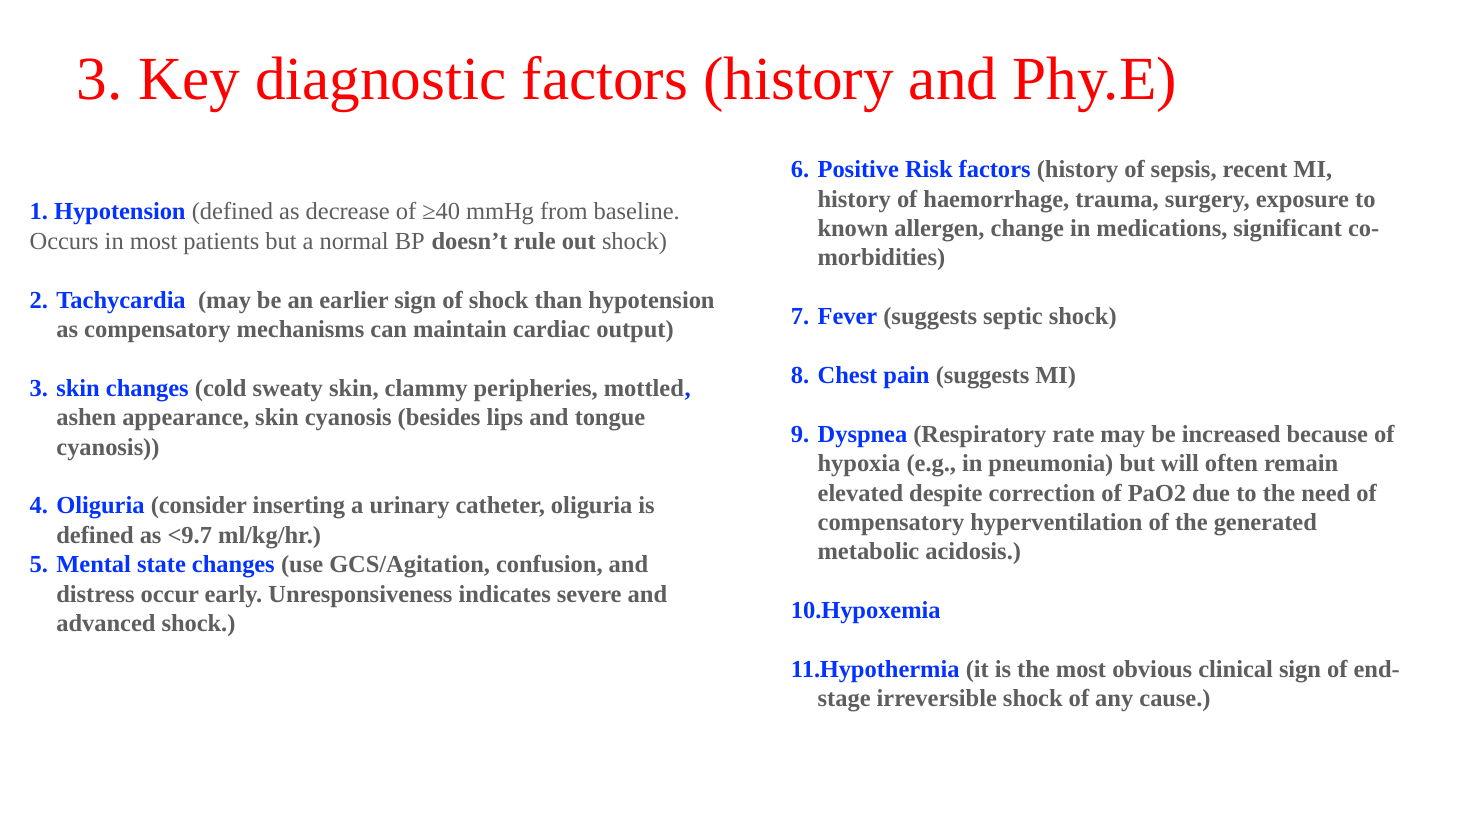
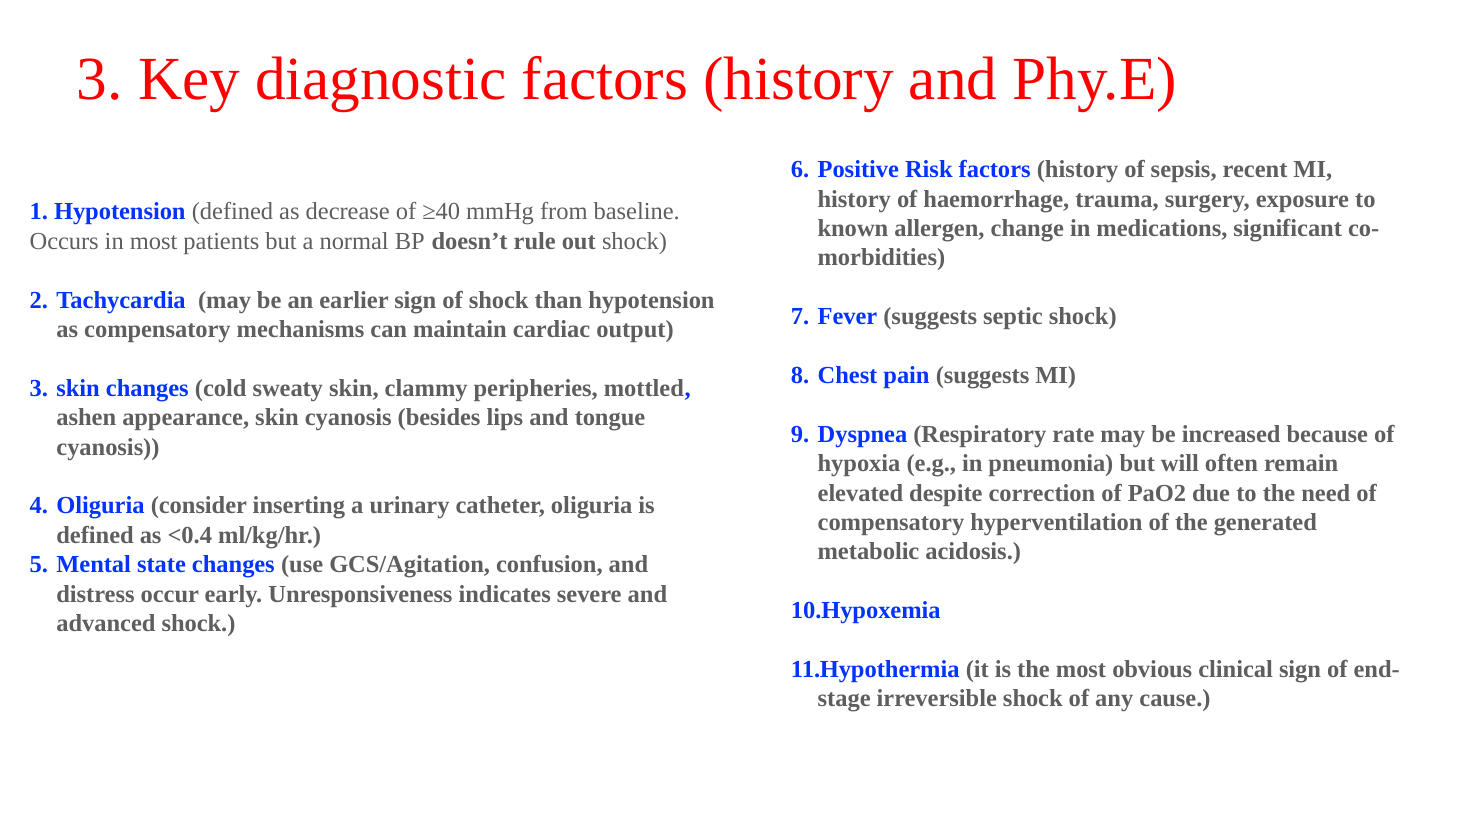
<9.7: <9.7 -> <0.4
